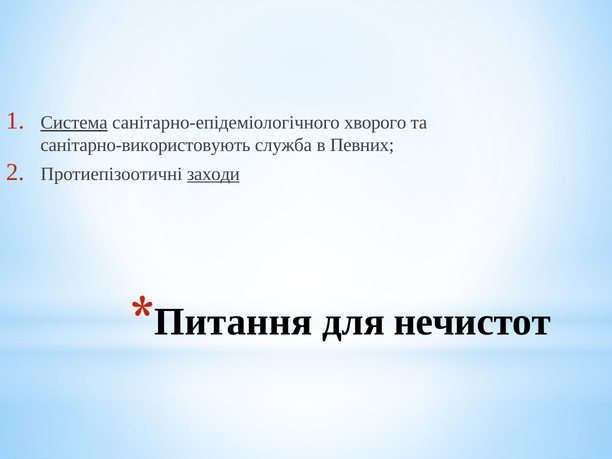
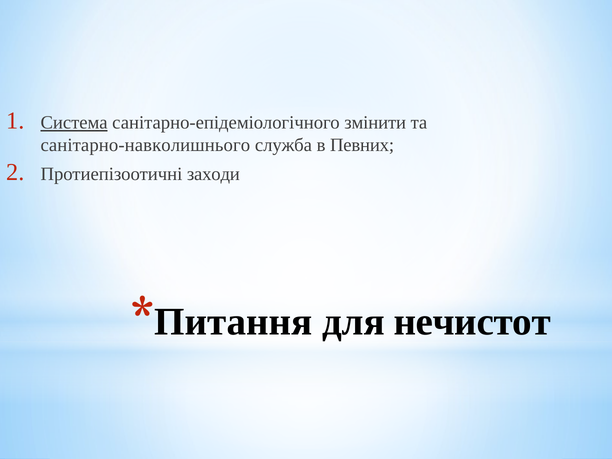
хворого: хворого -> змінити
санітарно-використовують: санітарно-використовують -> санітарно-навколишнього
заходи underline: present -> none
